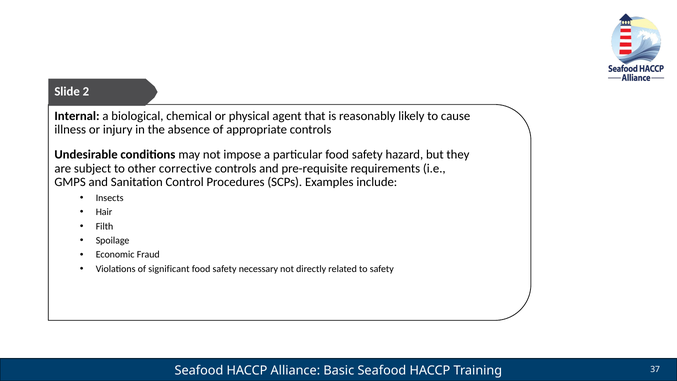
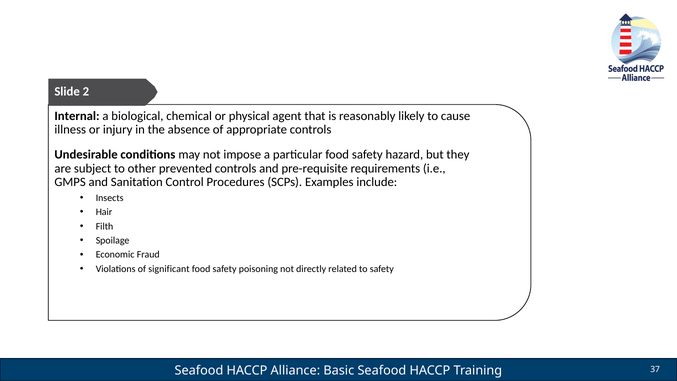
corrective: corrective -> prevented
necessary: necessary -> poisoning
